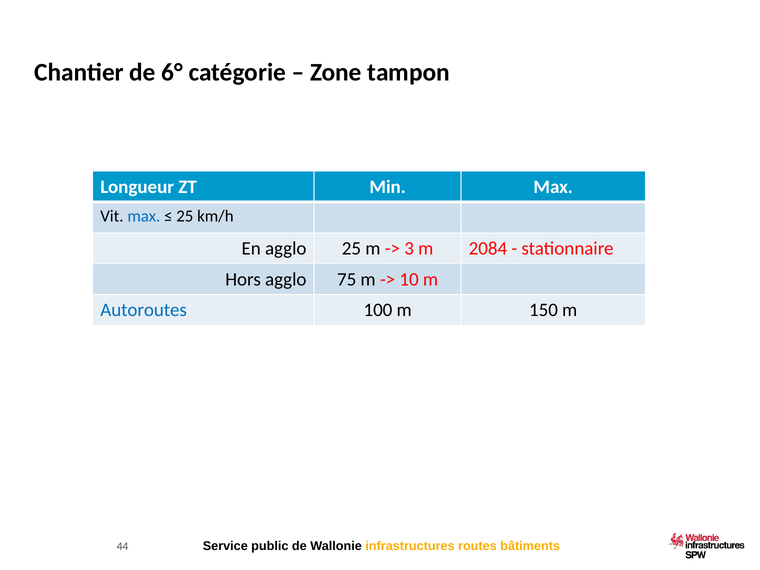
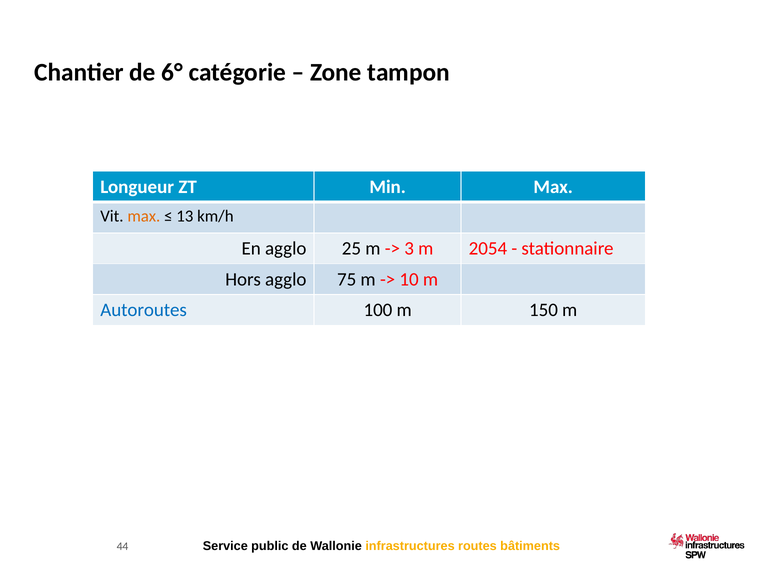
max at (144, 216) colour: blue -> orange
25 at (185, 216): 25 -> 13
2084: 2084 -> 2054
